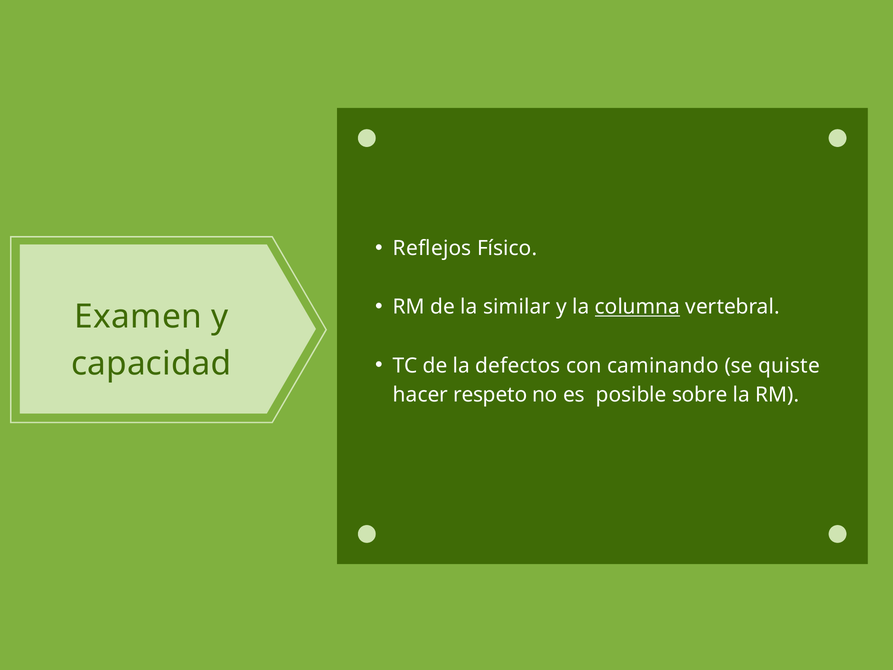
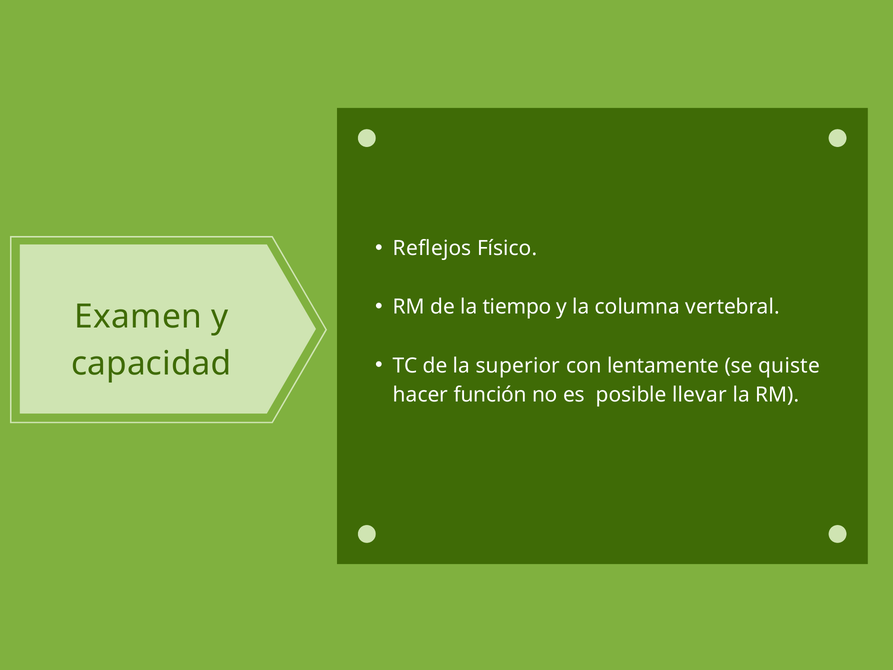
similar: similar -> tiempo
columna underline: present -> none
defectos: defectos -> superior
caminando: caminando -> lentamente
respeto: respeto -> función
sobre: sobre -> llevar
